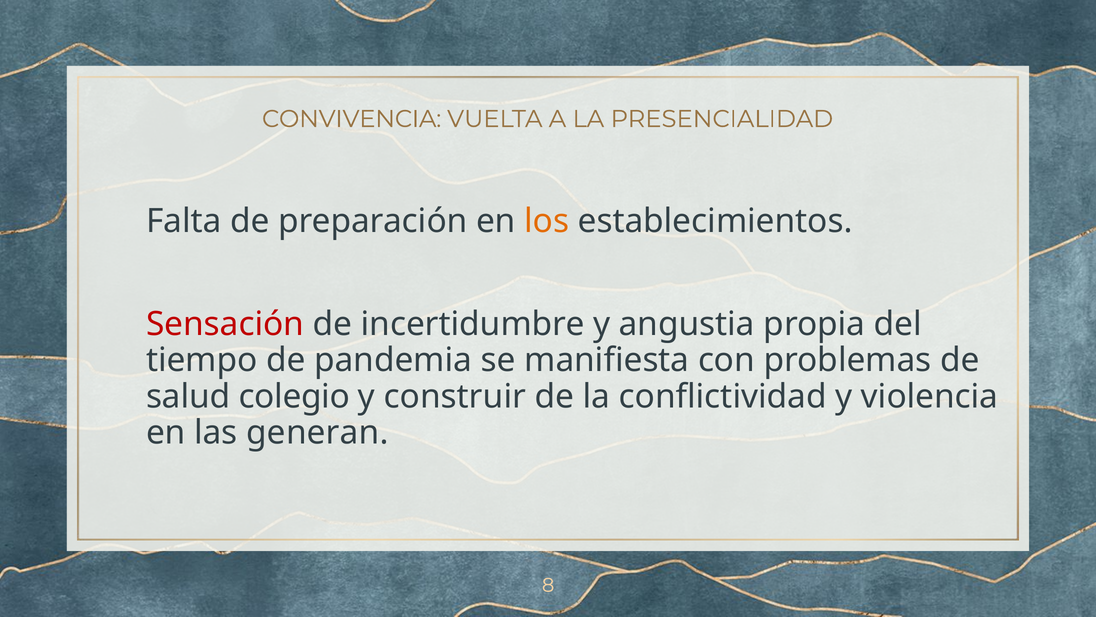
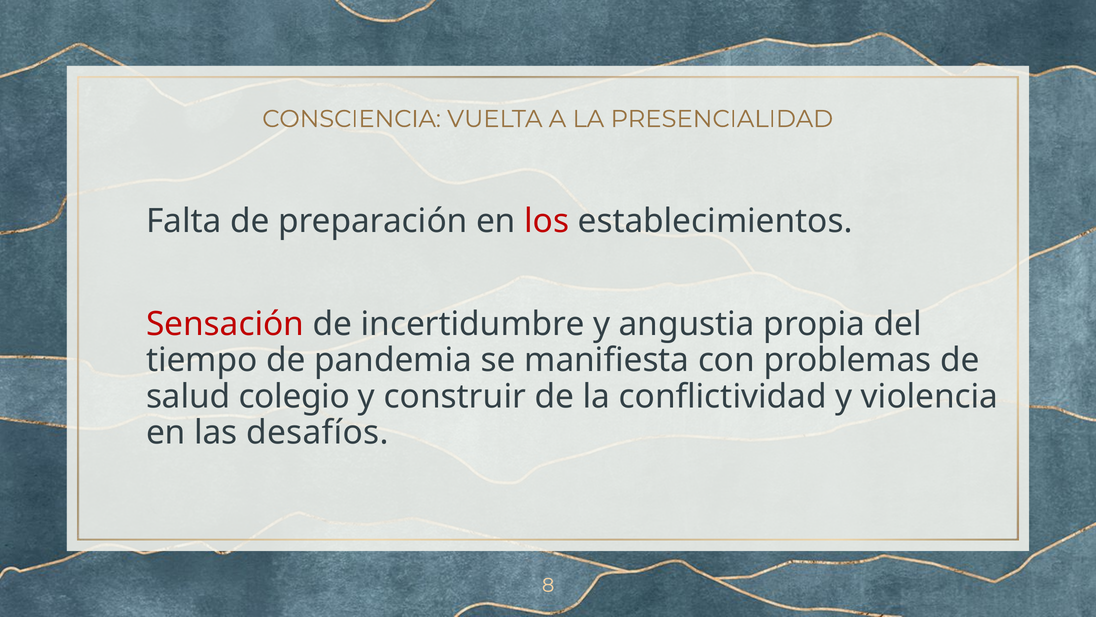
CONVIVENCIA: CONVIVENCIA -> CONSCIENCIA
los colour: orange -> red
generan: generan -> desafíos
